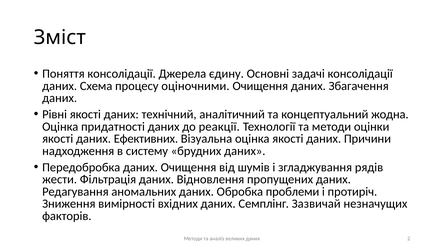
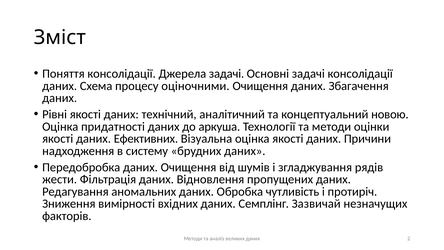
Джерела єдину: єдину -> задачі
жодна: жодна -> новою
реакції: реакції -> аркуша
проблеми: проблеми -> чутливість
